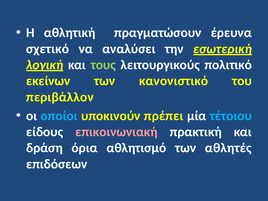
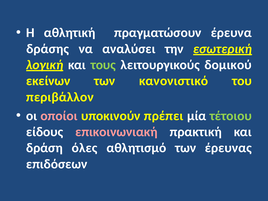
σχετικό: σχετικό -> δράσης
πολιτικό: πολιτικό -> δομικού
οποίοι colour: light blue -> pink
τέτοιου colour: light blue -> light green
όρια: όρια -> όλες
αθλητές: αθλητές -> έρευνας
